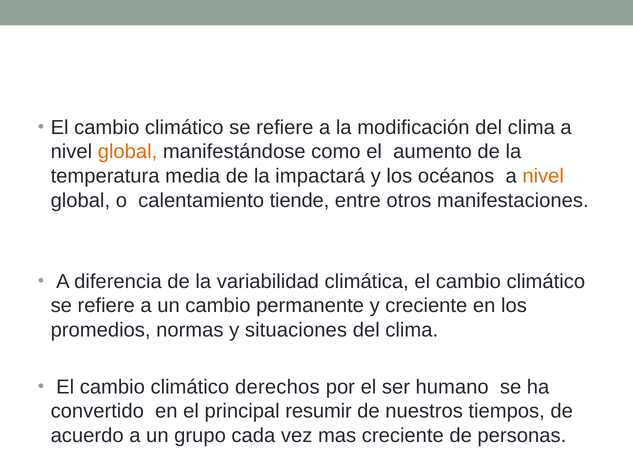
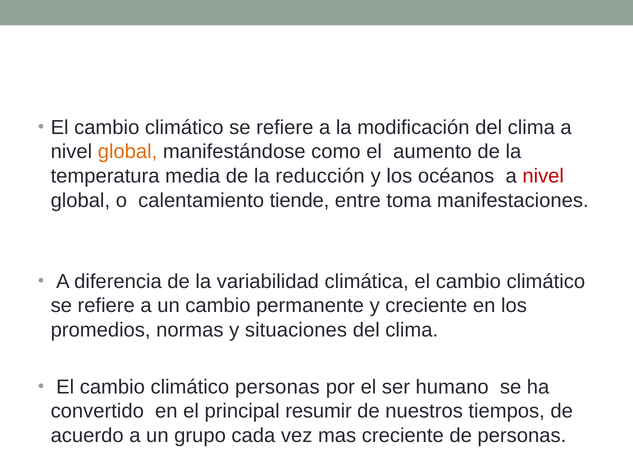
impactará: impactará -> reducción
nivel at (543, 176) colour: orange -> red
otros: otros -> toma
climático derechos: derechos -> personas
